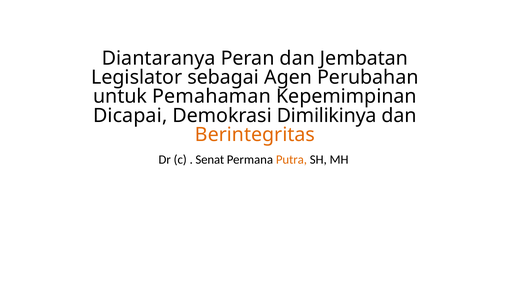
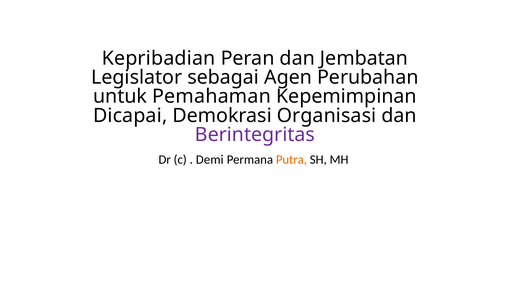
Diantaranya: Diantaranya -> Kepribadian
Dimilikinya: Dimilikinya -> Organisasi
Berintegritas colour: orange -> purple
Senat: Senat -> Demi
